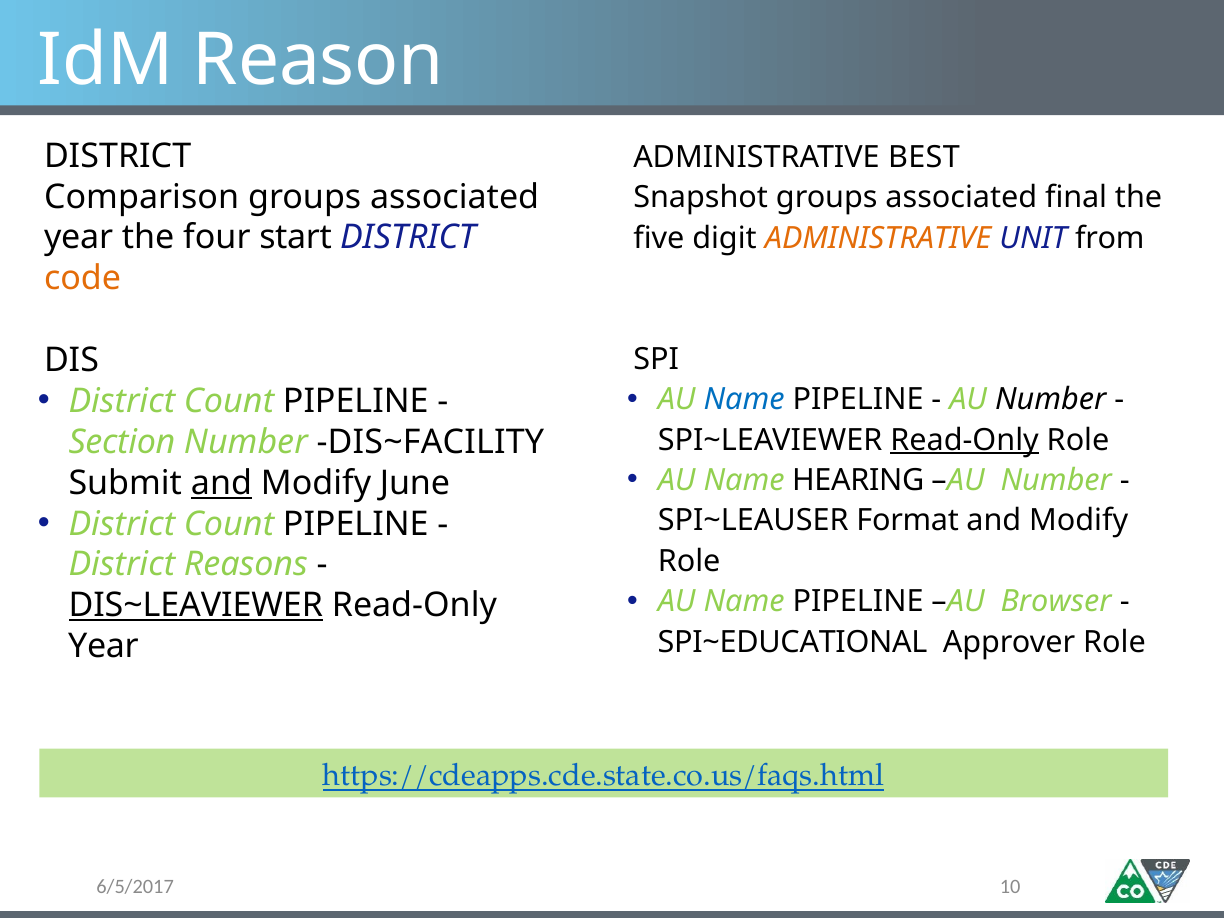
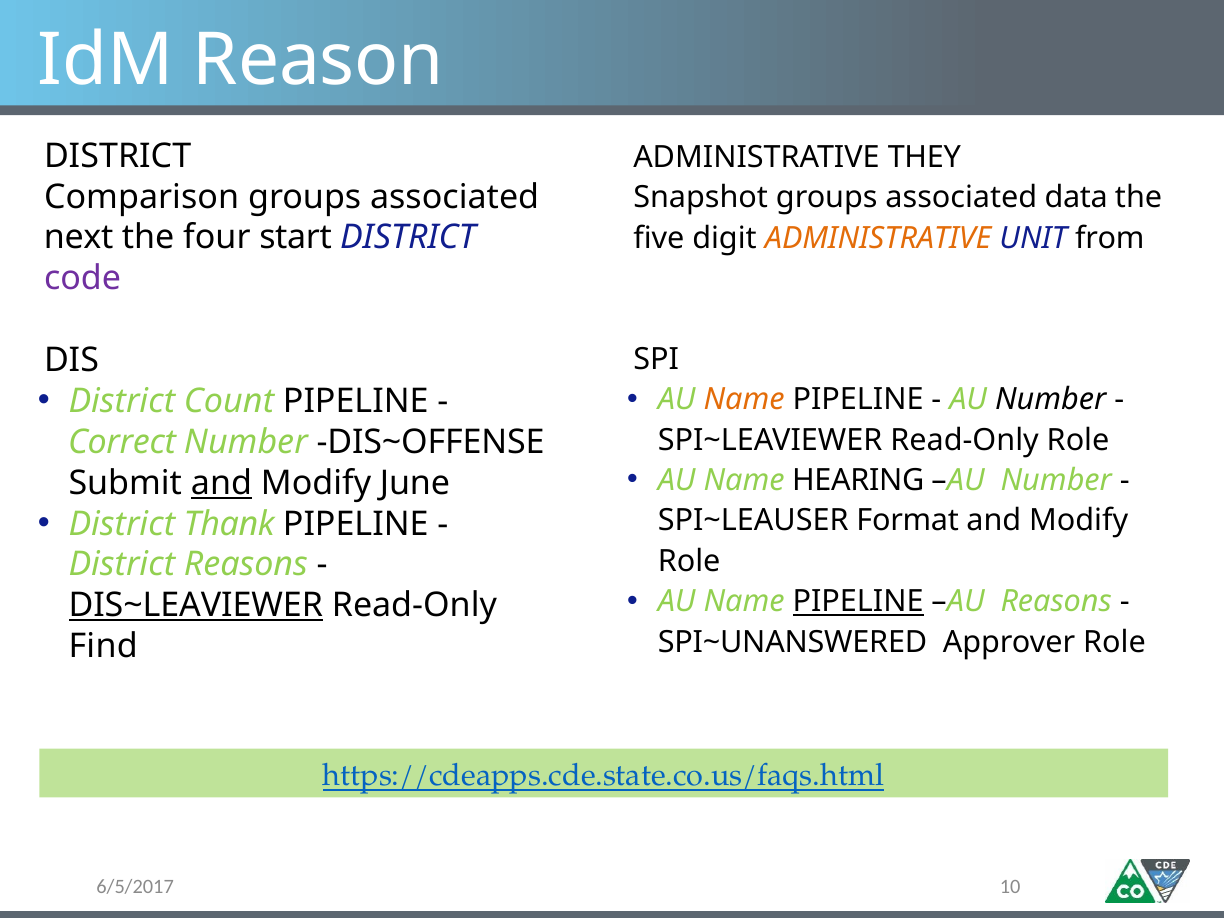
BEST: BEST -> THEY
final: final -> data
year at (79, 238): year -> next
code colour: orange -> purple
Name at (744, 400) colour: blue -> orange
Read-Only at (965, 440) underline: present -> none
Section: Section -> Correct
DIS~FACILITY: DIS~FACILITY -> DIS~OFFENSE
Count at (229, 524): Count -> Thank
PIPELINE at (858, 602) underline: none -> present
AU Browser: Browser -> Reasons
SPI~EDUCATIONAL: SPI~EDUCATIONAL -> SPI~UNANSWERED
Year at (104, 646): Year -> Find
